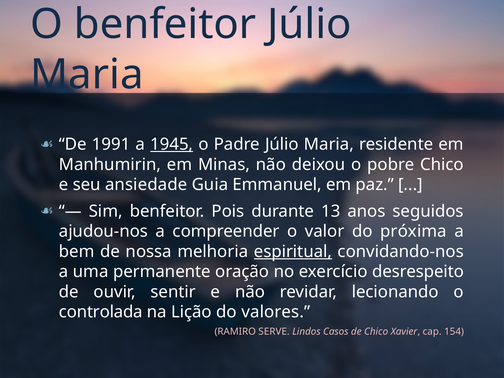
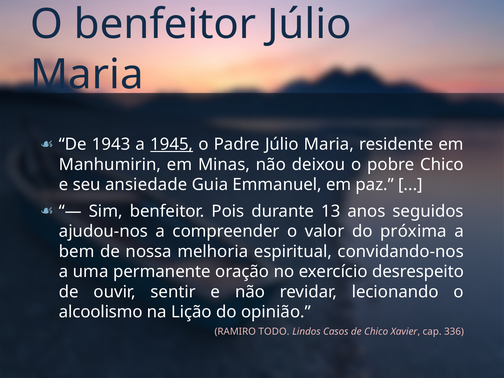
1991: 1991 -> 1943
espiritual underline: present -> none
controlada: controlada -> alcoolismo
valores: valores -> opinião
SERVE: SERVE -> TODO
154: 154 -> 336
